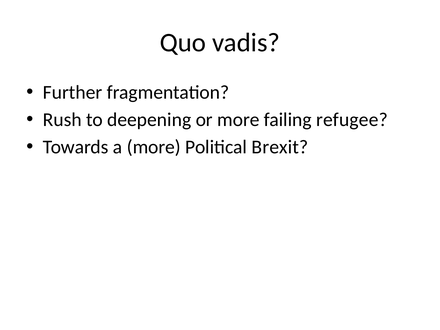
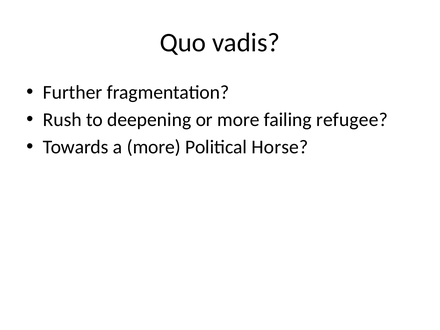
Brexit: Brexit -> Horse
